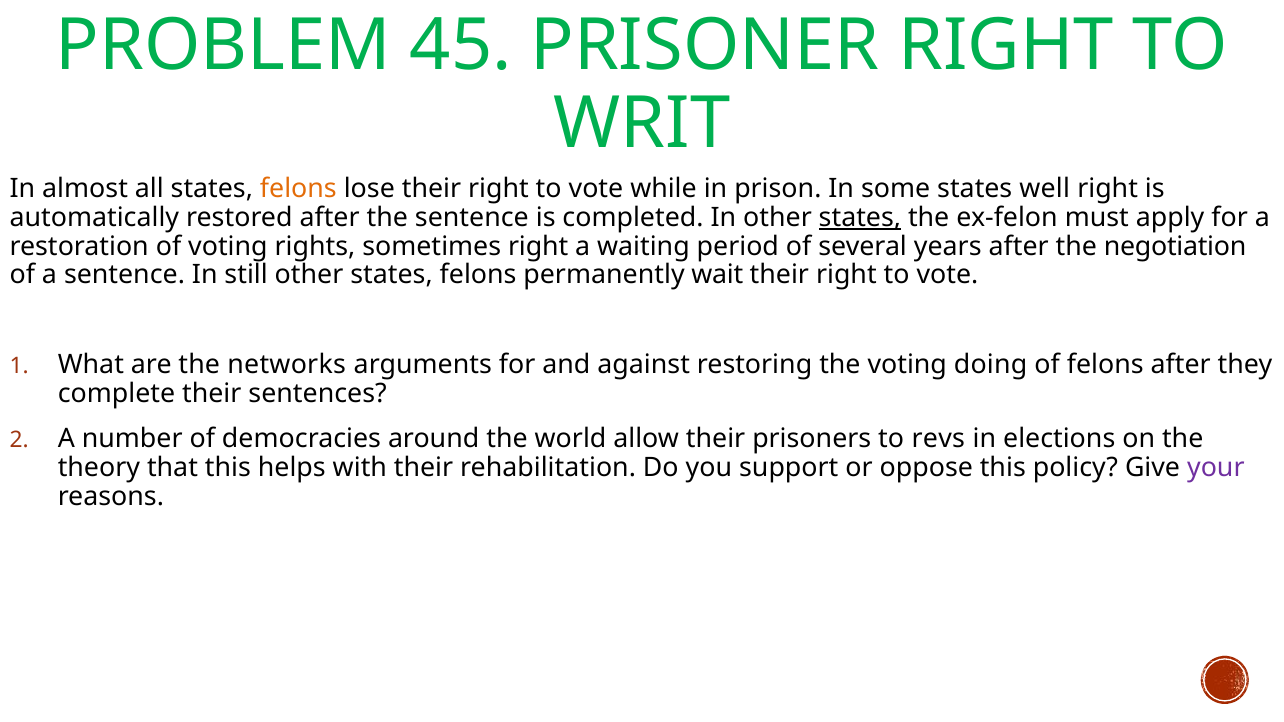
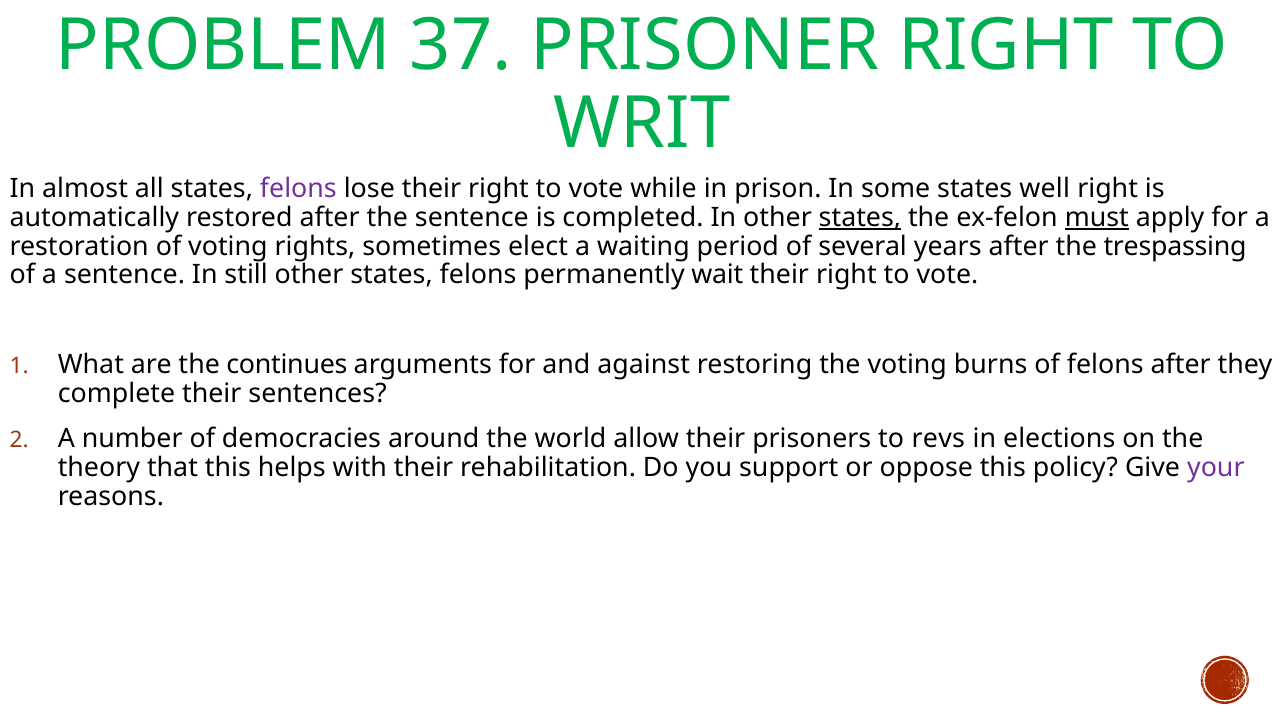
45: 45 -> 37
felons at (298, 189) colour: orange -> purple
must underline: none -> present
sometimes right: right -> elect
negotiation: negotiation -> trespassing
networks: networks -> continues
doing: doing -> burns
